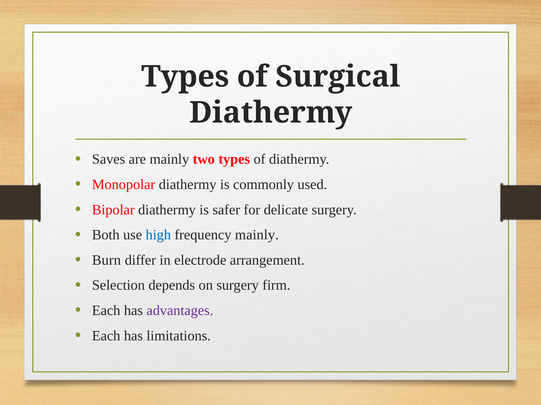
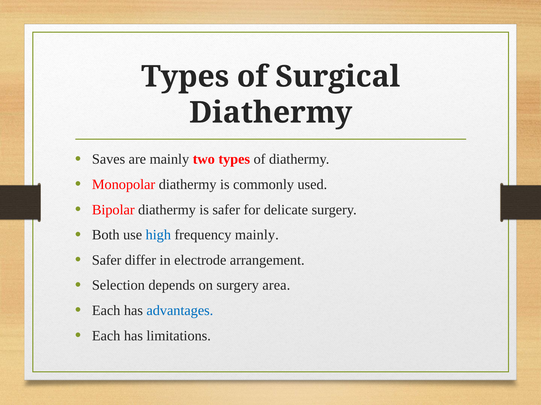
Burn at (106, 261): Burn -> Safer
firm: firm -> area
advantages colour: purple -> blue
